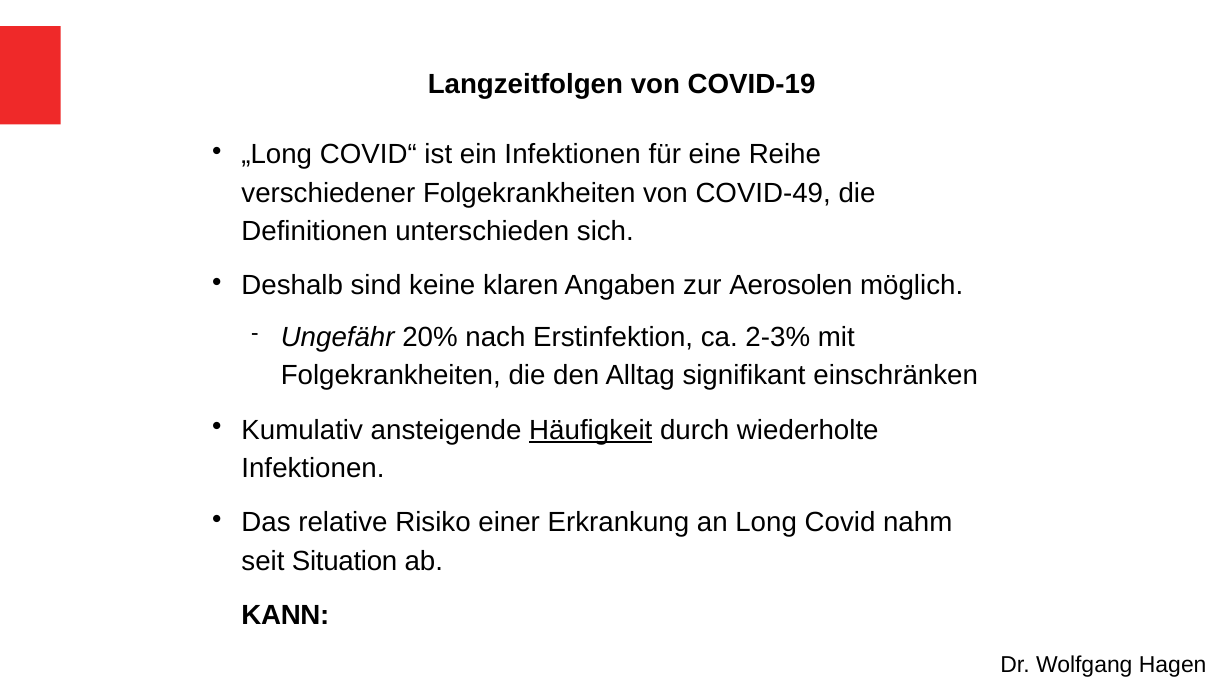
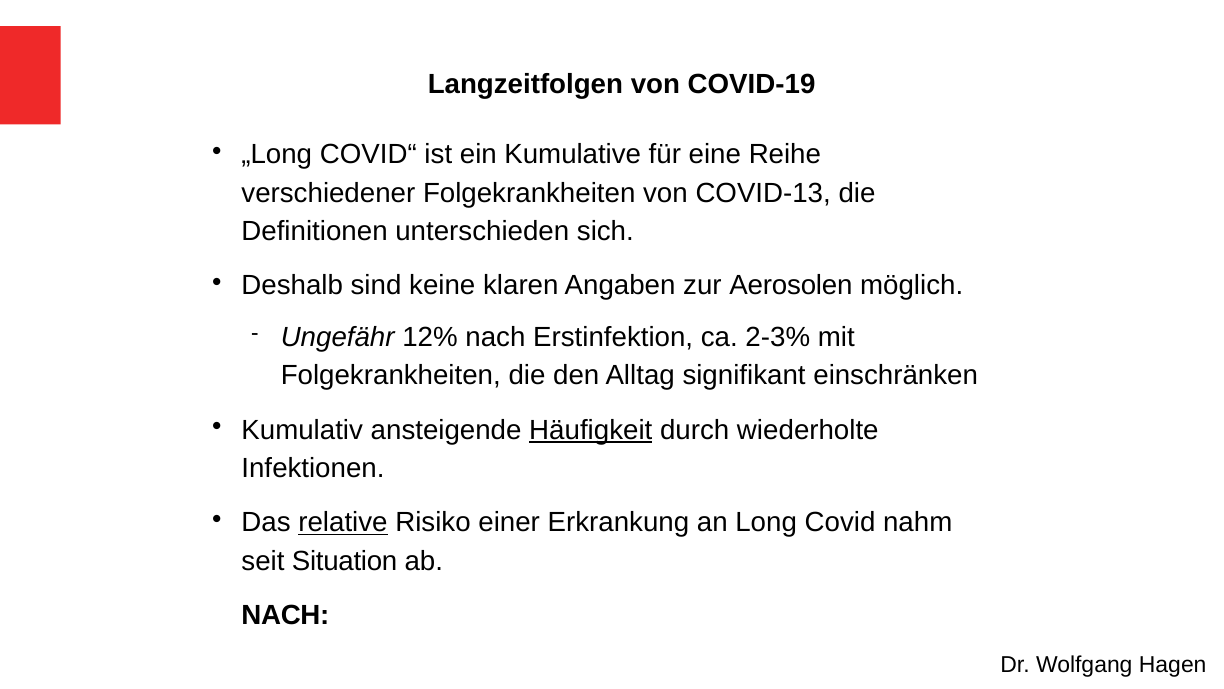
ein Infektionen: Infektionen -> Kumulative
COVID-49: COVID-49 -> COVID-13
20%: 20% -> 12%
relative underline: none -> present
KANN at (285, 615): KANN -> NACH
